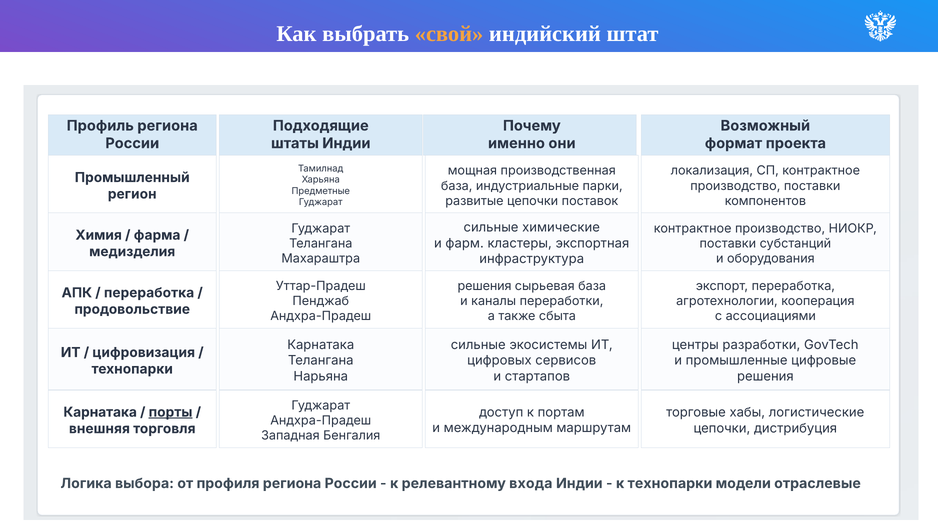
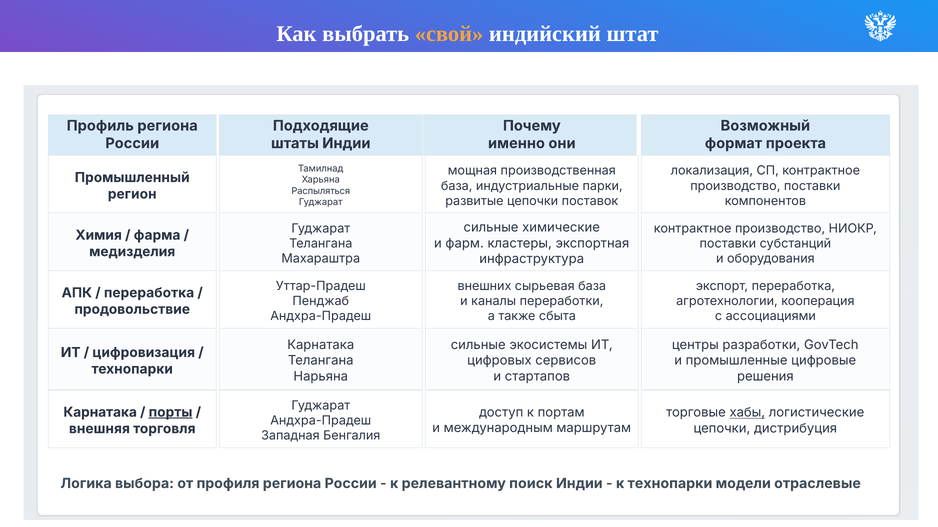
Предметные: Предметные -> Распыляться
решения at (485, 286): решения -> внешних
хабы underline: none -> present
входа: входа -> поиск
